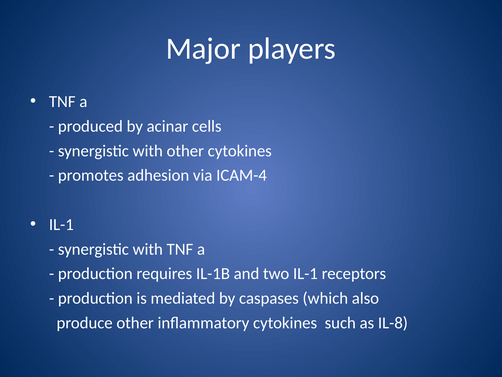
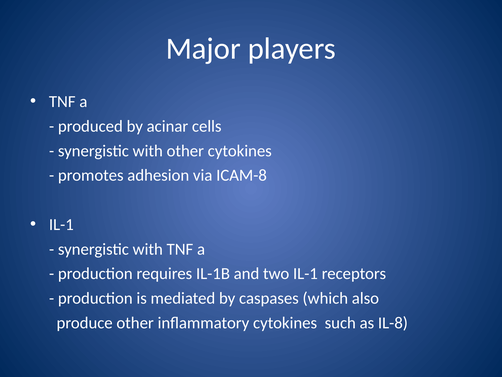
ICAM-4: ICAM-4 -> ICAM-8
